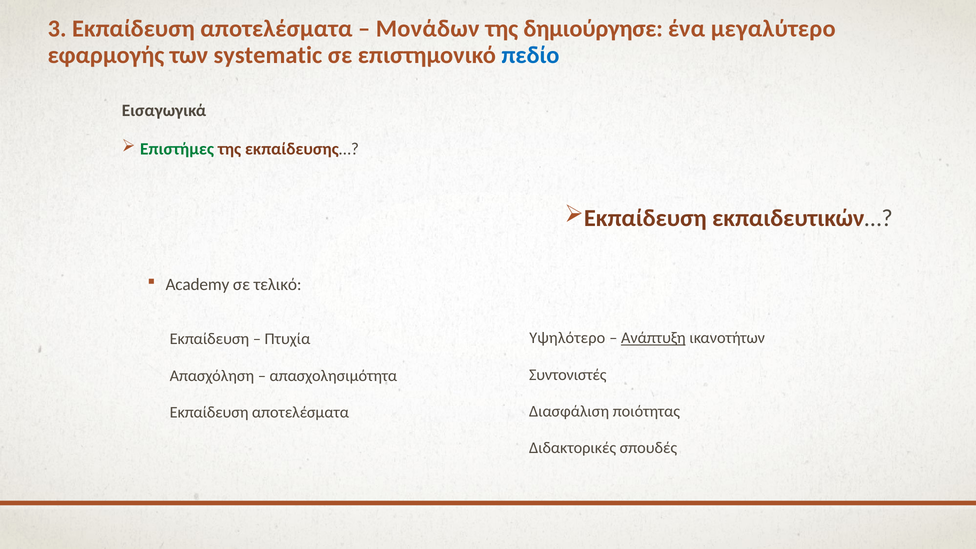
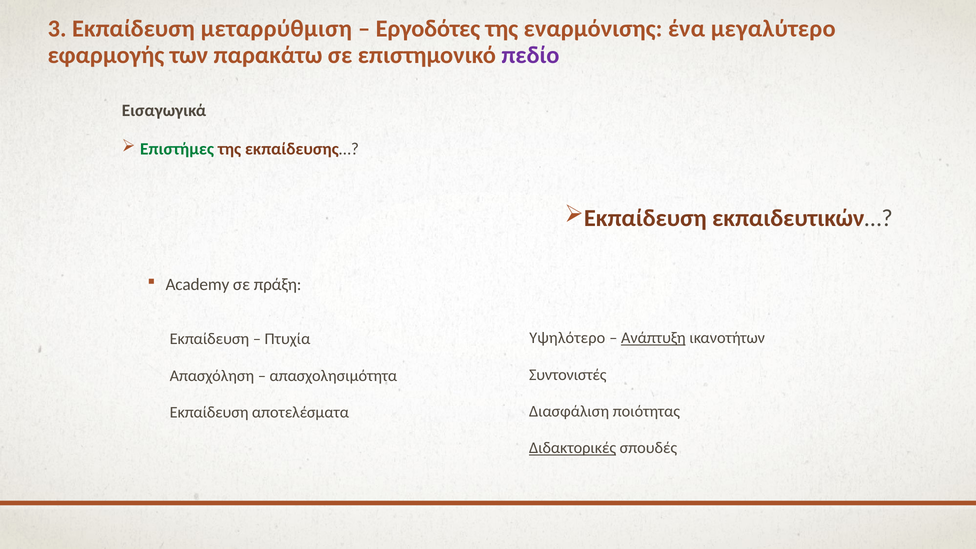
3 Εκπαίδευση αποτελέσματα: αποτελέσματα -> μεταρρύθμιση
Μονάδων: Μονάδων -> Εργοδότες
δημιούργησε: δημιούργησε -> εναρμόνισης
systematic: systematic -> παρακάτω
πεδίο colour: blue -> purple
τελικό: τελικό -> πράξη
Διδακτορικές underline: none -> present
